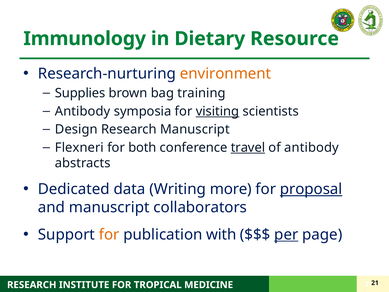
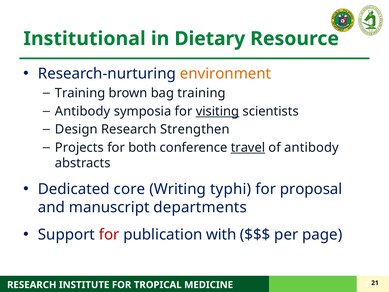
Immunology: Immunology -> Institutional
Supplies at (80, 93): Supplies -> Training
Research Manuscript: Manuscript -> Strengthen
Flexneri: Flexneri -> Projects
data: data -> core
more: more -> typhi
proposal underline: present -> none
collaborators: collaborators -> departments
for at (109, 234) colour: orange -> red
per underline: present -> none
